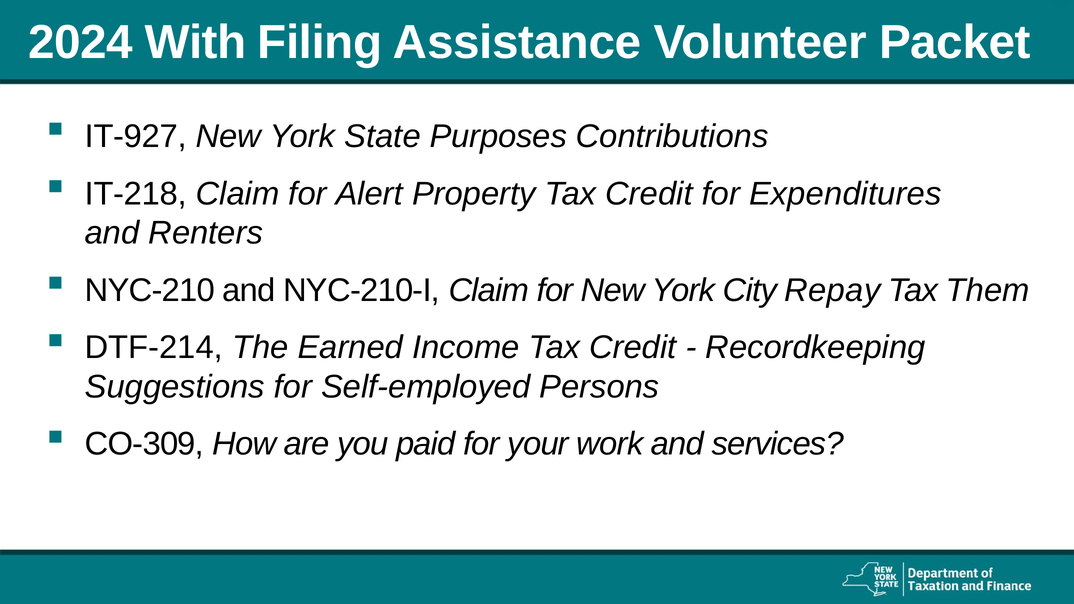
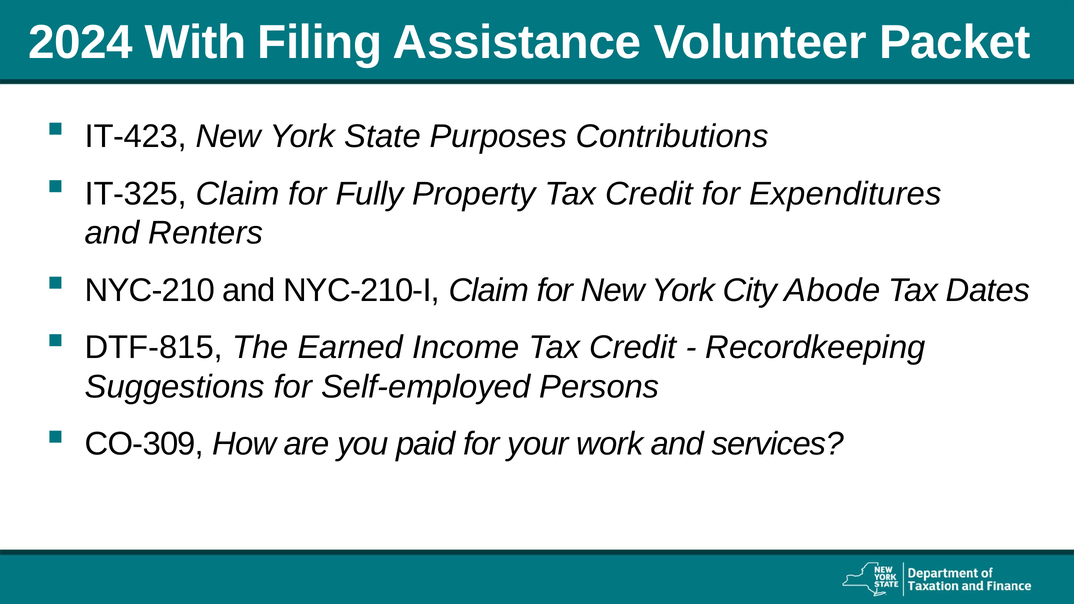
IT-927: IT-927 -> IT-423
IT-218: IT-218 -> IT-325
Alert: Alert -> Fully
Repay: Repay -> Abode
Them: Them -> Dates
DTF-214: DTF-214 -> DTF-815
